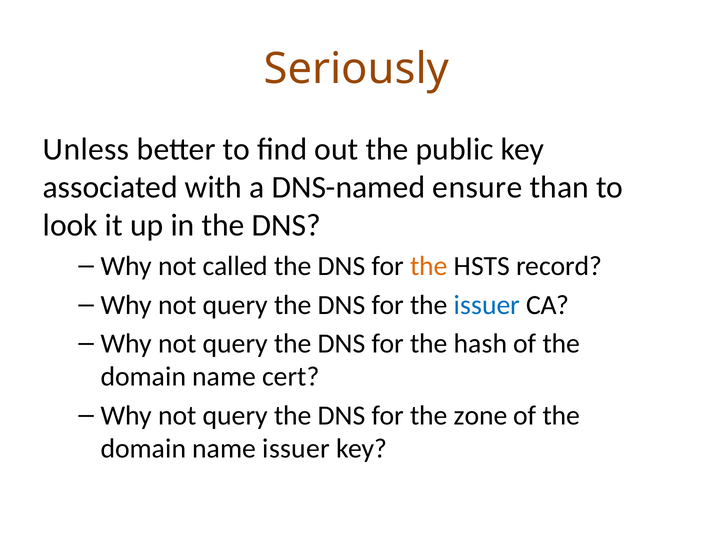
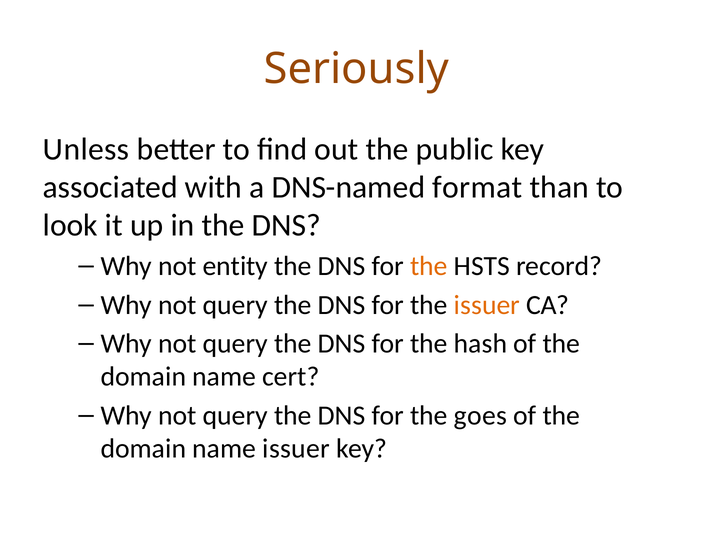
ensure: ensure -> format
called: called -> entity
issuer at (487, 305) colour: blue -> orange
zone: zone -> goes
